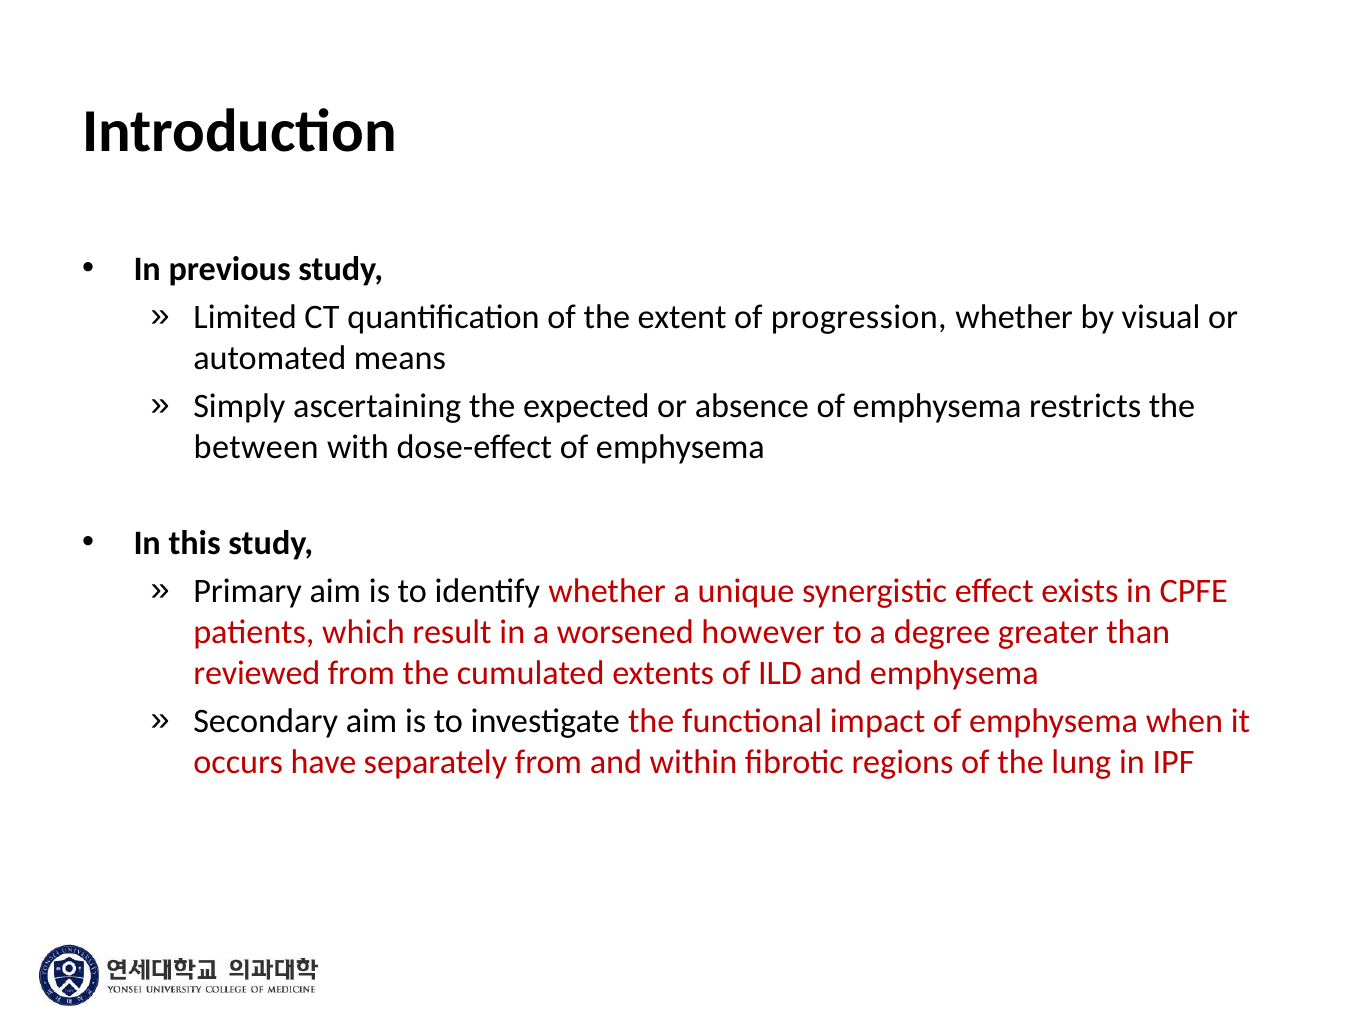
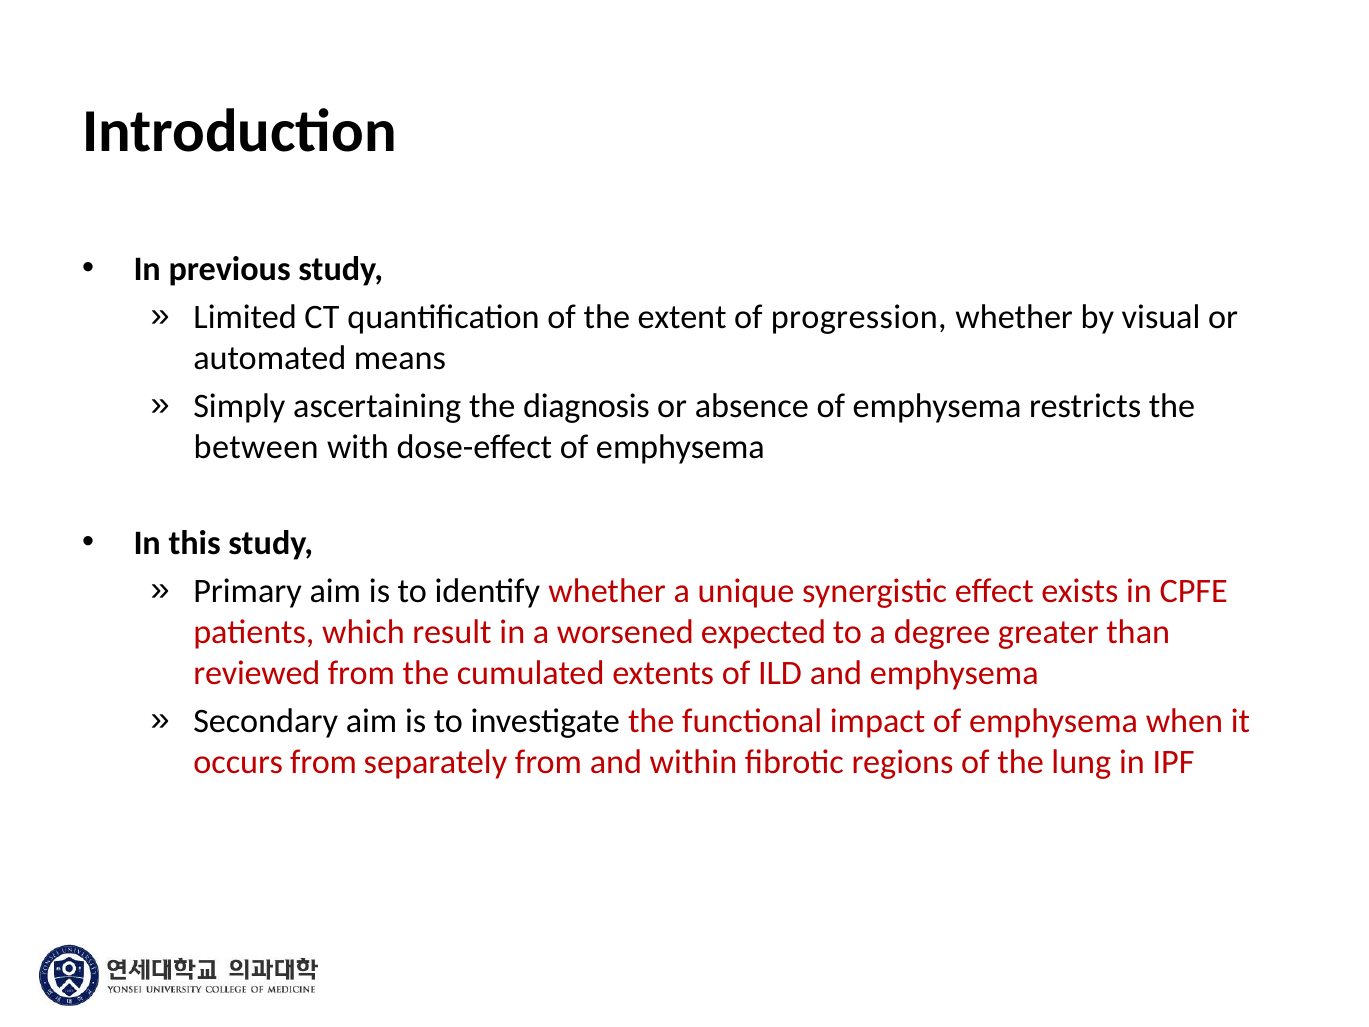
expected: expected -> diagnosis
however: however -> expected
occurs have: have -> from
